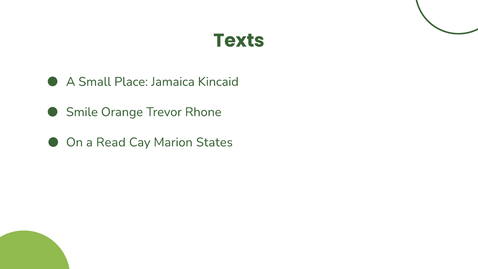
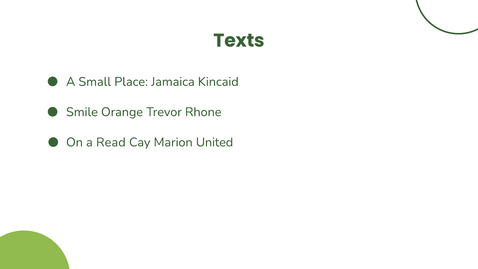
States: States -> United
